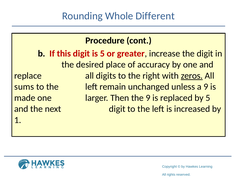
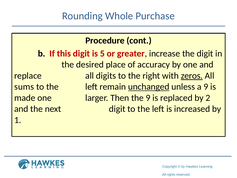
Different: Different -> Purchase
unchanged underline: none -> present
by 5: 5 -> 2
